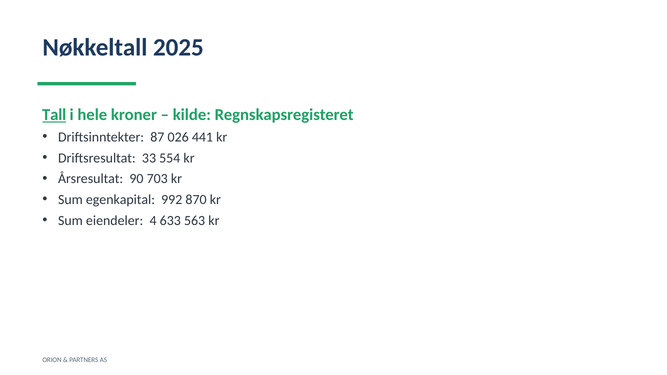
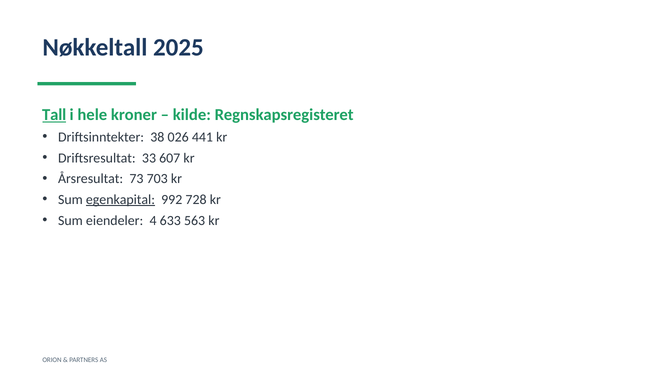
87: 87 -> 38
554: 554 -> 607
90: 90 -> 73
egenkapital underline: none -> present
870: 870 -> 728
